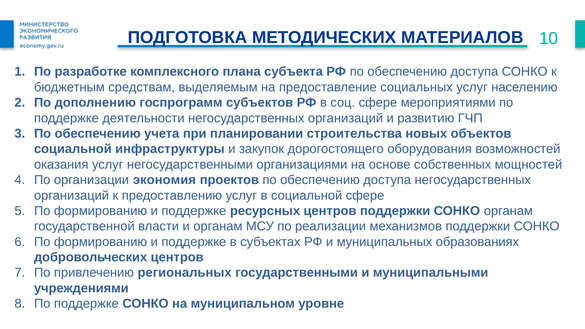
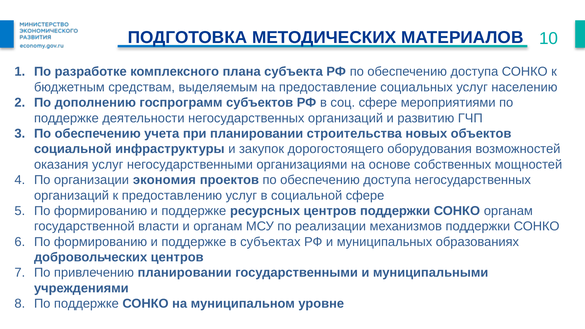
привлечению региональных: региональных -> планировании
